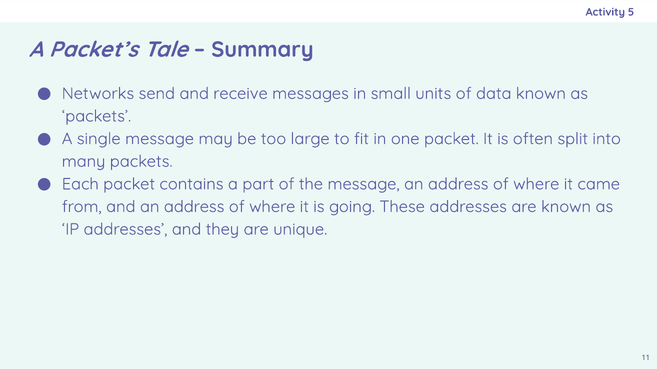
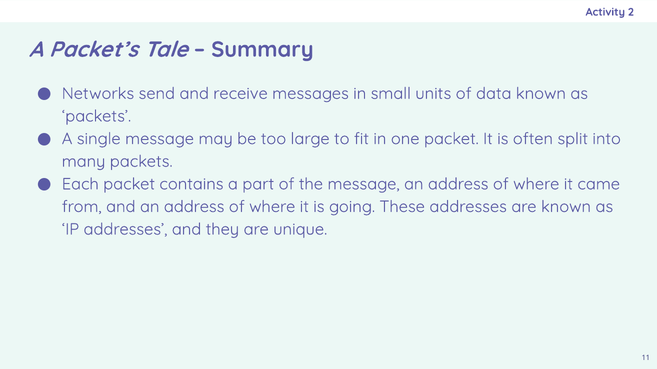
5: 5 -> 2
